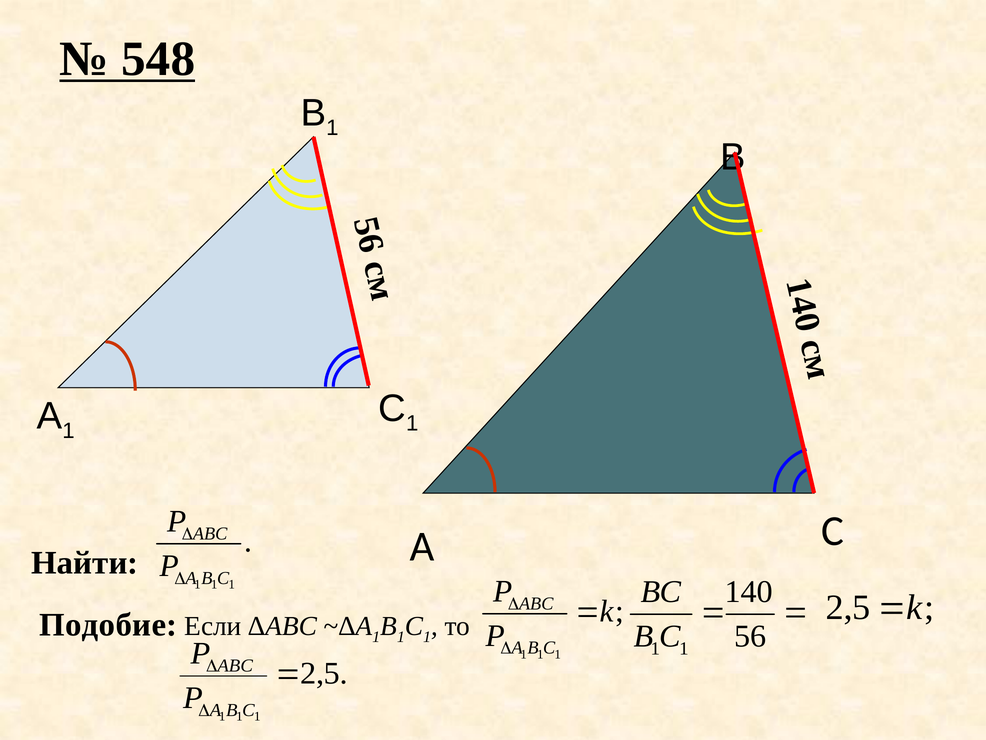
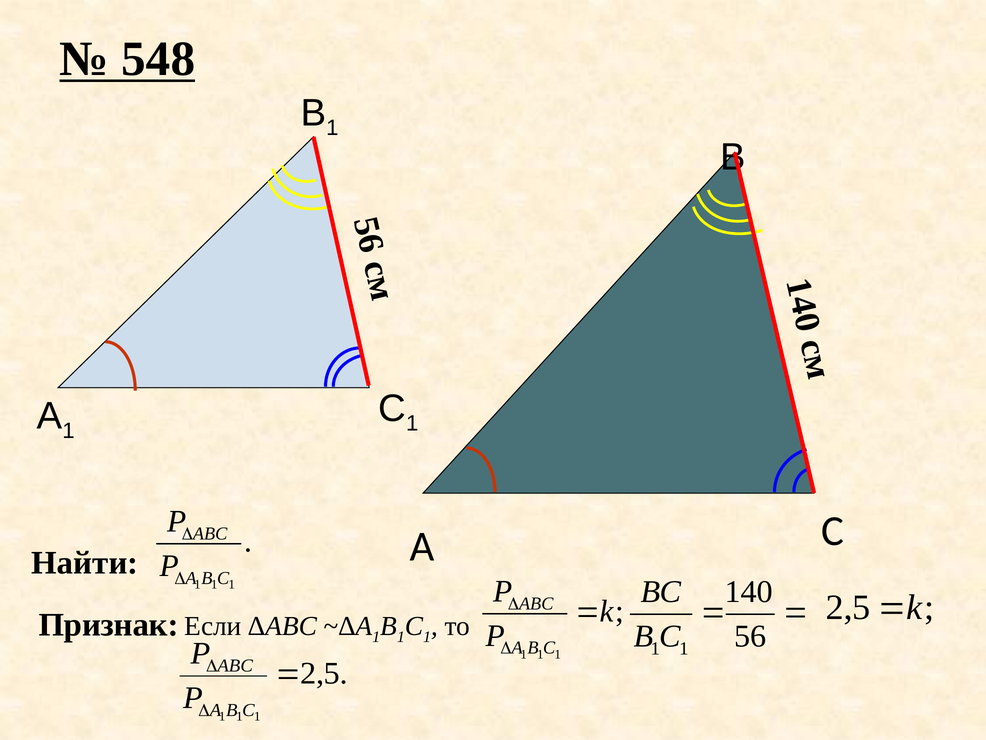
Подобие: Подобие -> Признак
